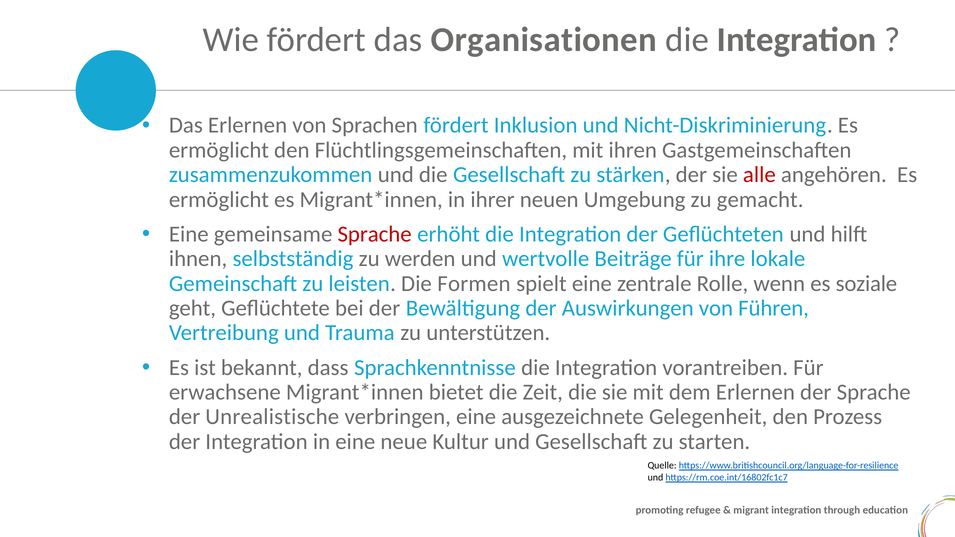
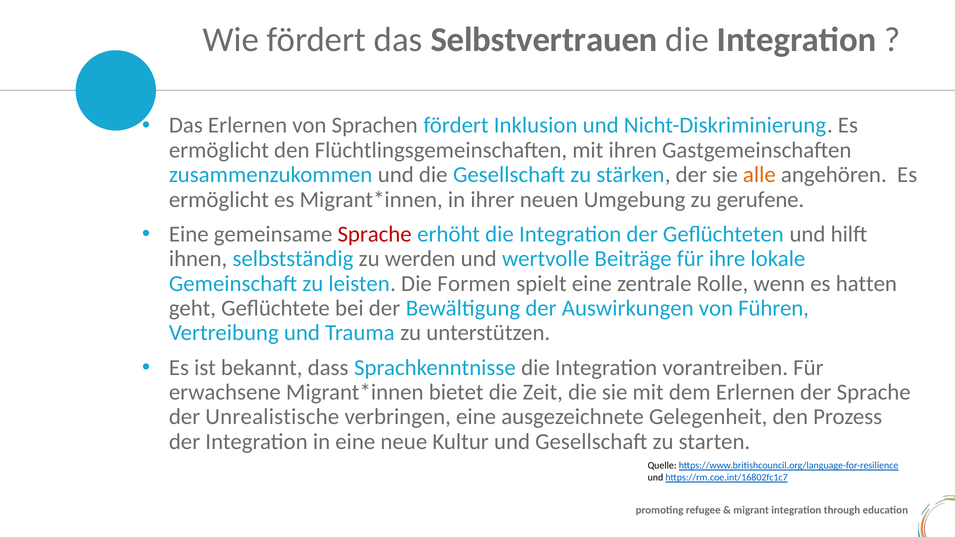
Organisationen: Organisationen -> Selbstvertrauen
alle colour: red -> orange
gemacht: gemacht -> gerufene
soziale: soziale -> hatten
